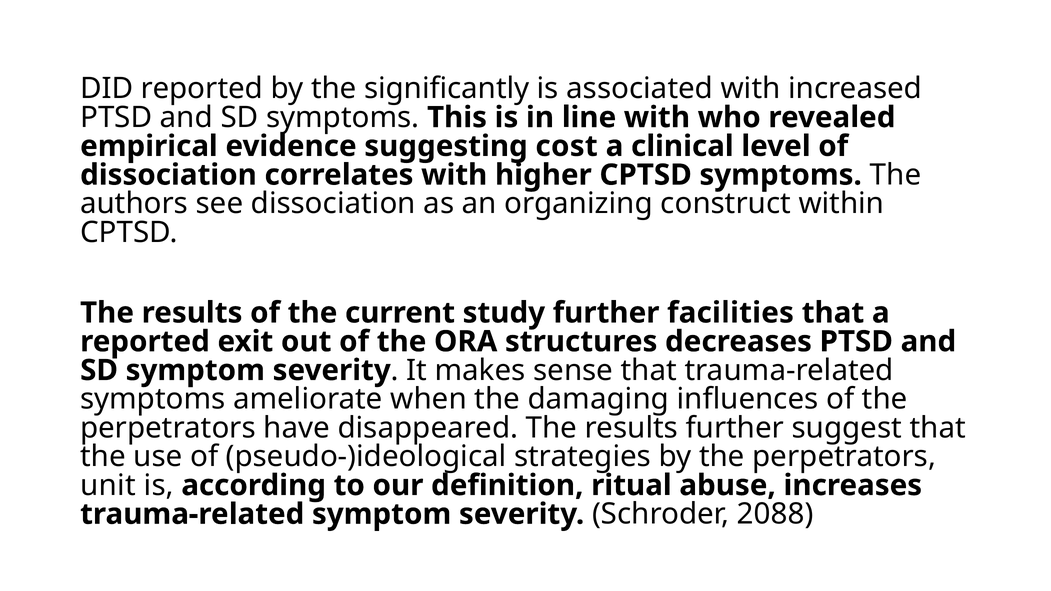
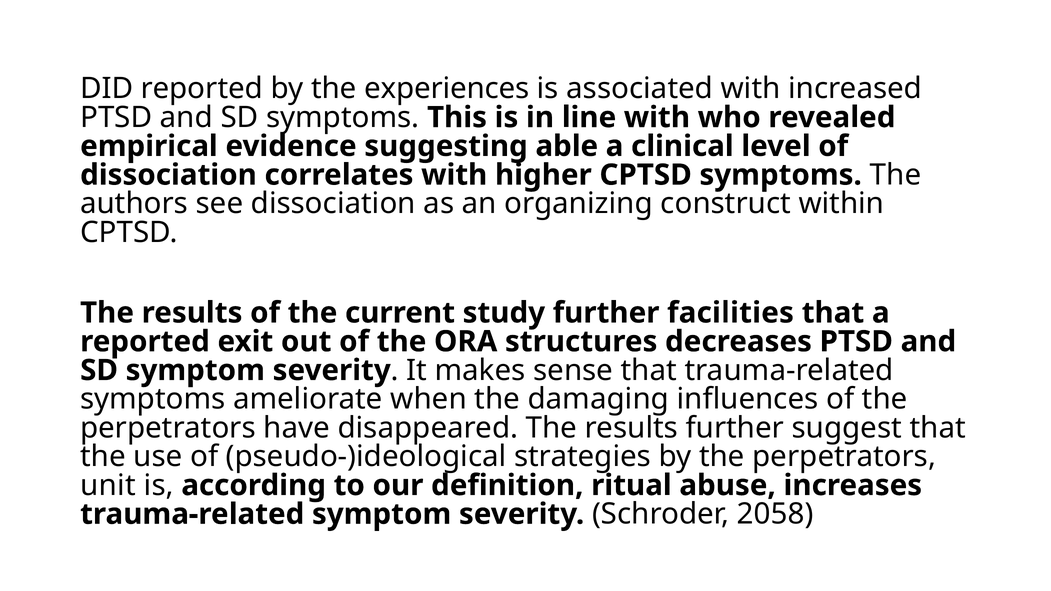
significantly: significantly -> experiences
cost: cost -> able
2088: 2088 -> 2058
